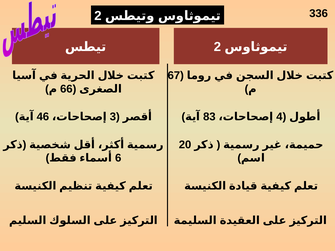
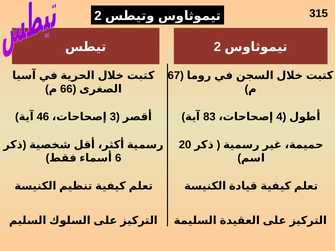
336: 336 -> 315
